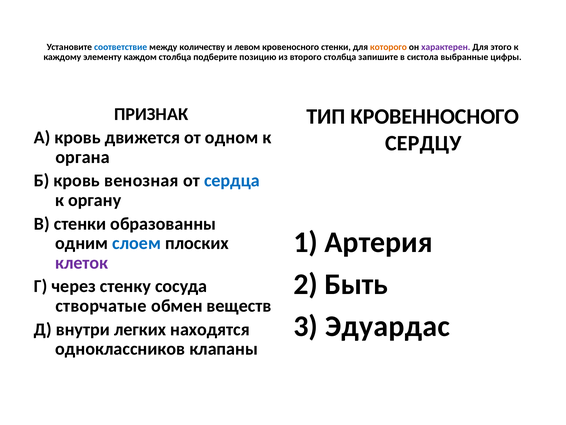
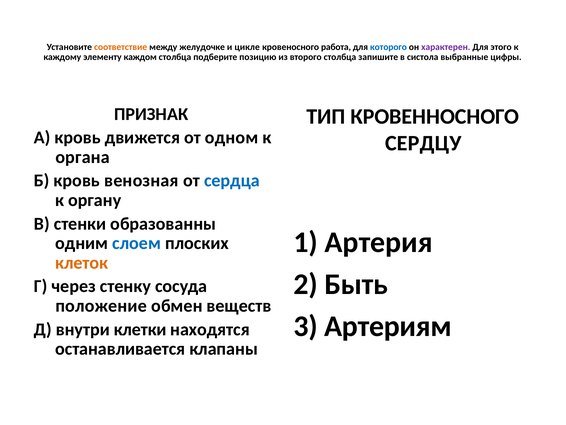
соответствие colour: blue -> orange
количеству: количеству -> желудочке
левом: левом -> цикле
кровеносного стенки: стенки -> работа
которого colour: orange -> blue
клеток colour: purple -> orange
створчатые: створчатые -> положение
Эдуардас: Эдуардас -> Артериям
легких: легких -> клетки
одноклассников: одноклассников -> останавливается
